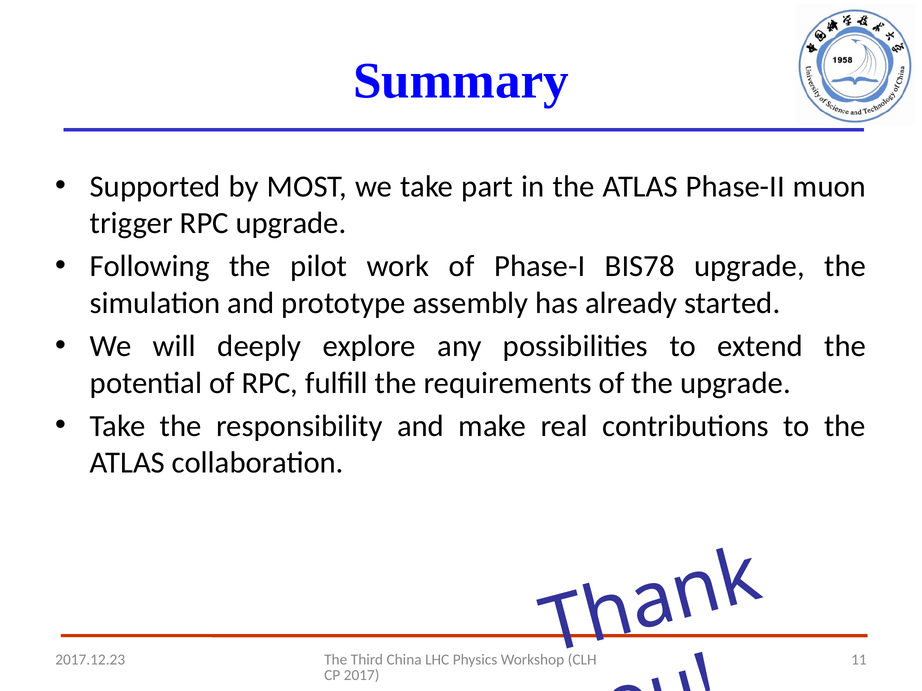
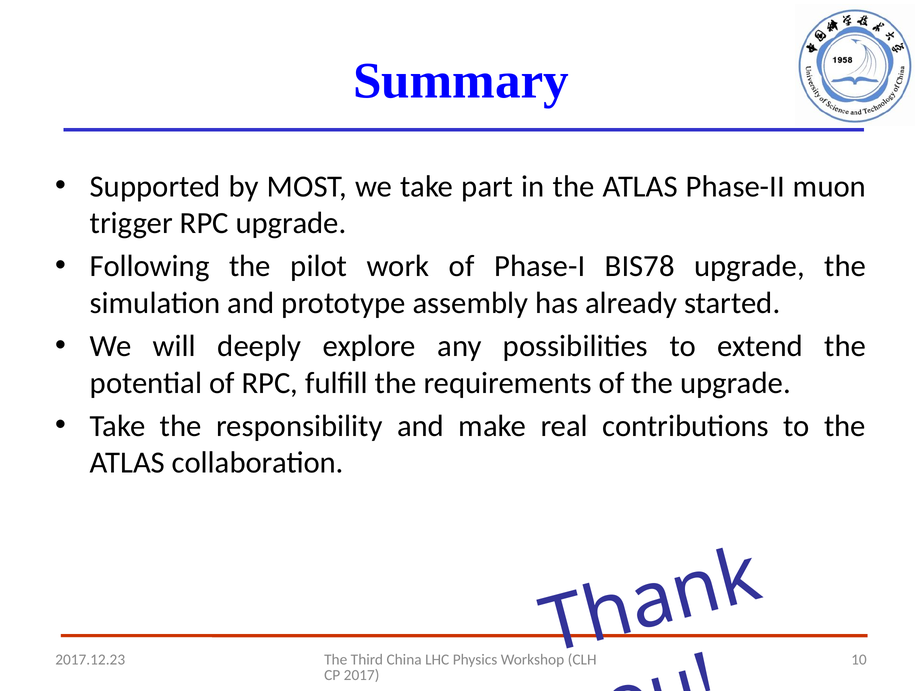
11: 11 -> 10
